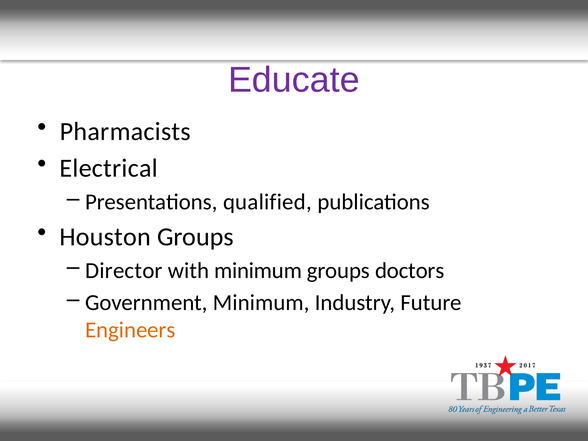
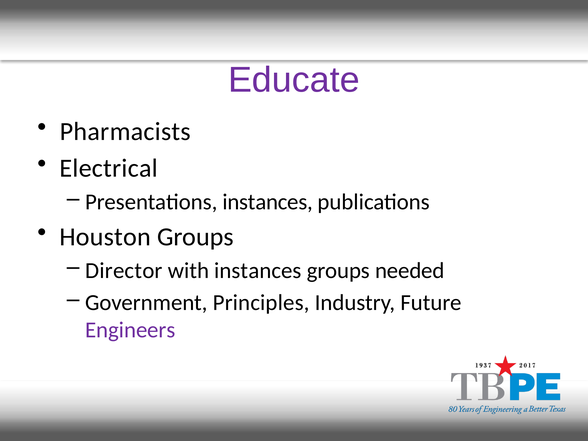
Presentations qualified: qualified -> instances
with minimum: minimum -> instances
doctors: doctors -> needed
Government Minimum: Minimum -> Principles
Engineers colour: orange -> purple
